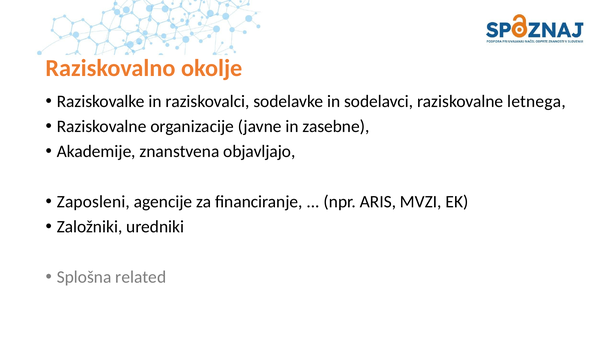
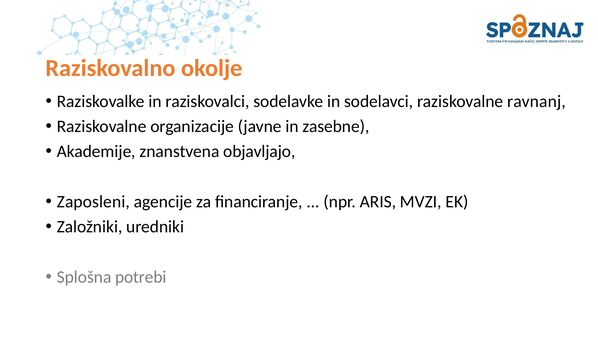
letnega: letnega -> ravnanj
related: related -> potrebi
